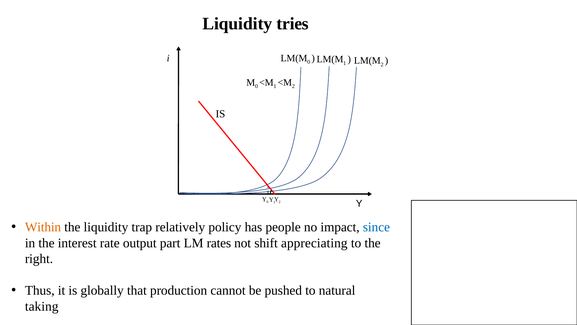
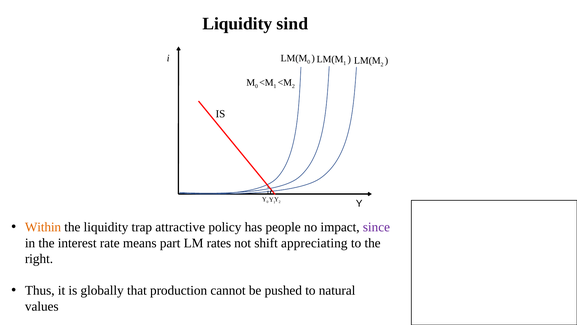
tries: tries -> sind
relatively: relatively -> attractive
since colour: blue -> purple
output: output -> means
taking: taking -> values
